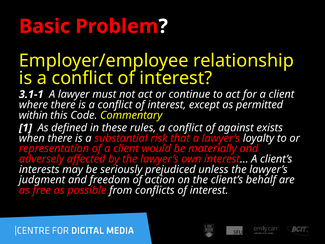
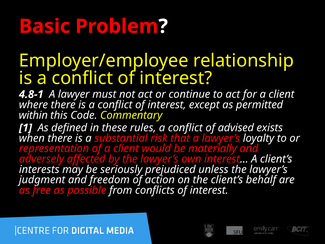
3.1-1: 3.1-1 -> 4.8-1
against: against -> advised
